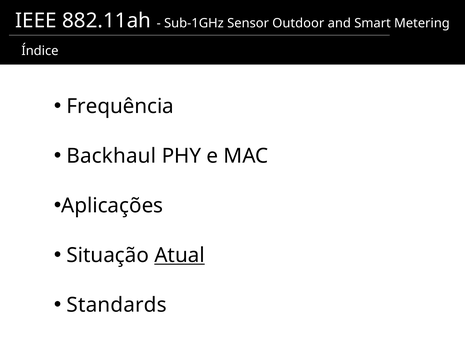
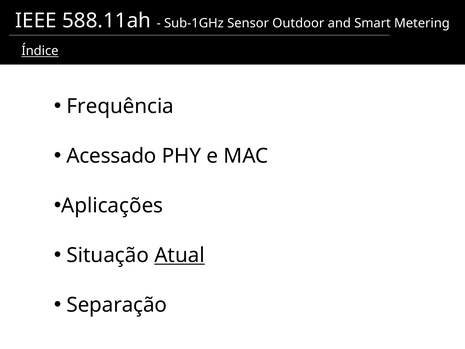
882.11ah: 882.11ah -> 588.11ah
Índice underline: none -> present
Backhaul: Backhaul -> Acessado
Standards: Standards -> Separação
